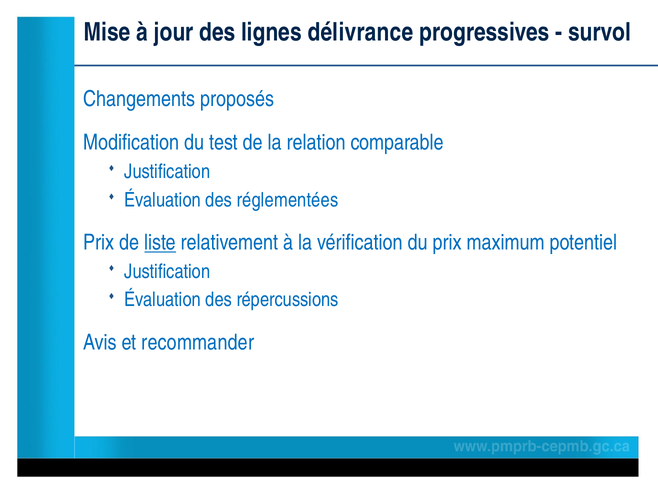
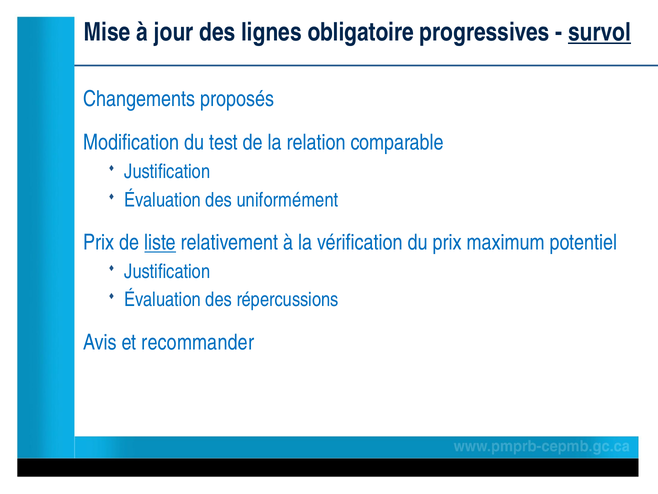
délivrance: délivrance -> obligatoire
survol underline: none -> present
réglementées: réglementées -> uniformément
